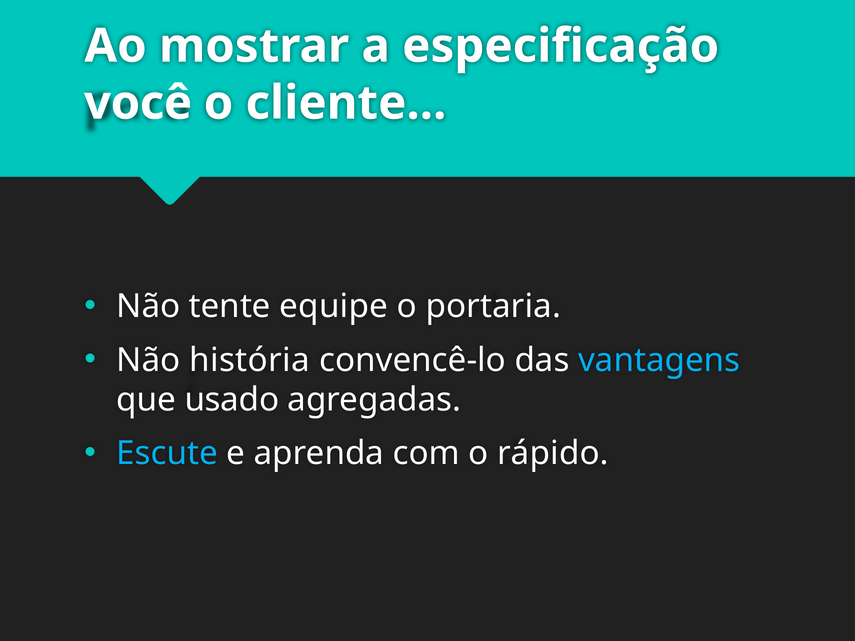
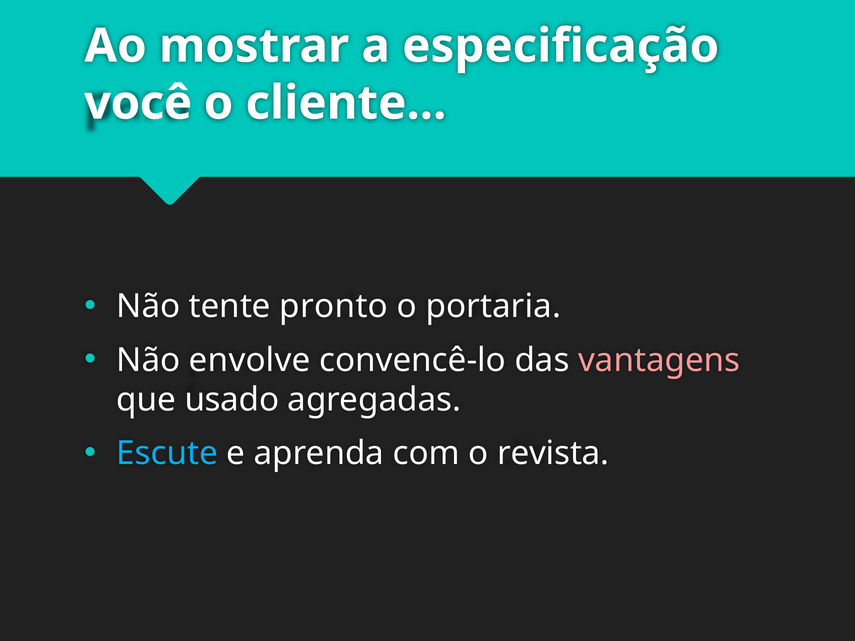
equipe: equipe -> pronto
história: história -> envolve
vantagens colour: light blue -> pink
rápido: rápido -> revista
